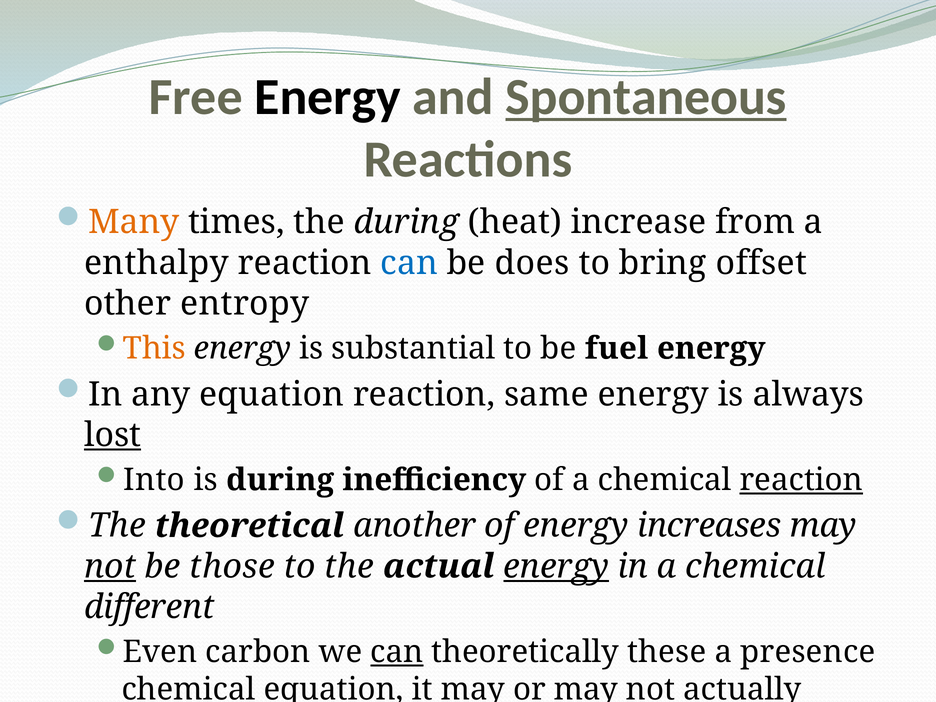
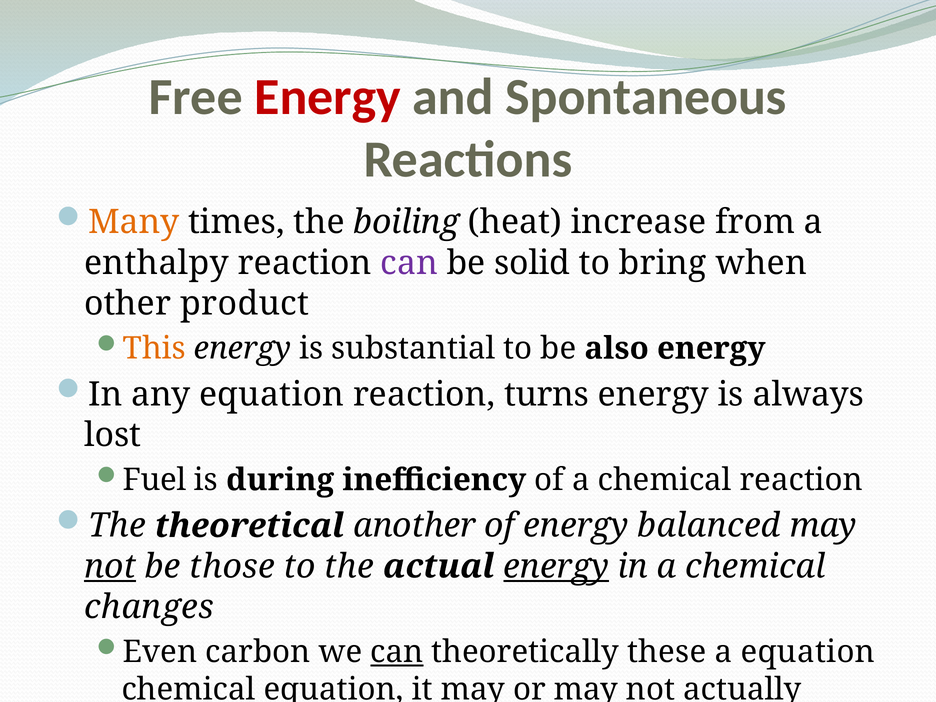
Energy at (328, 97) colour: black -> red
Spontaneous underline: present -> none
the during: during -> boiling
can at (409, 263) colour: blue -> purple
does: does -> solid
offset: offset -> when
entropy: entropy -> product
fuel: fuel -> also
same: same -> turns
lost underline: present -> none
Into: Into -> Fuel
reaction at (801, 480) underline: present -> none
increases: increases -> balanced
different: different -> changes
a presence: presence -> equation
